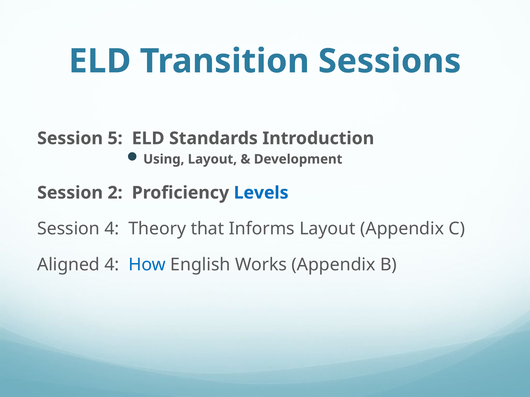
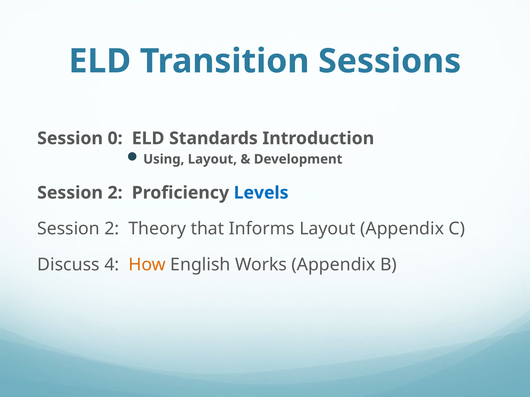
5: 5 -> 0
4 at (112, 229): 4 -> 2
Aligned: Aligned -> Discuss
How colour: blue -> orange
